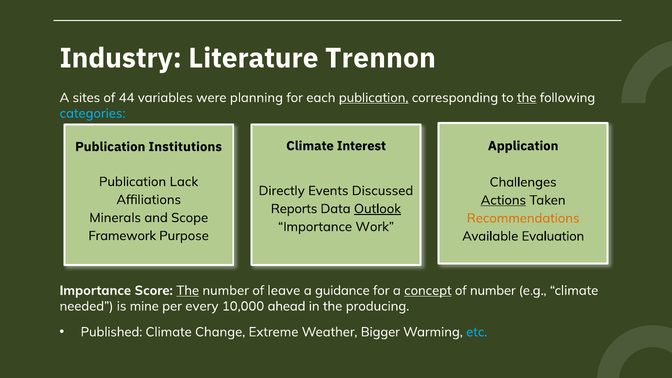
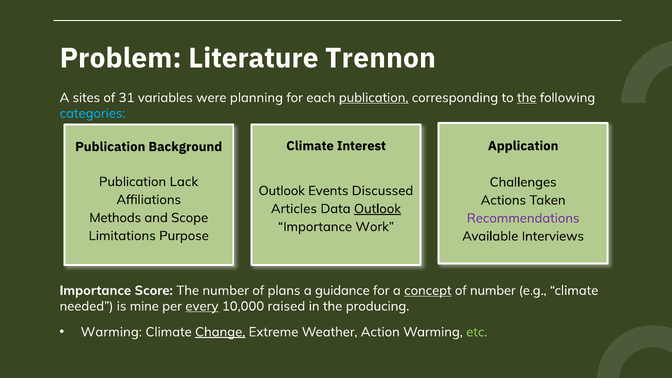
Industry: Industry -> Problem
44: 44 -> 31
Institutions: Institutions -> Background
Directly at (282, 191): Directly -> Outlook
Actions underline: present -> none
Reports: Reports -> Articles
Minerals: Minerals -> Methods
Recommendations colour: orange -> purple
Framework: Framework -> Limitations
Evaluation: Evaluation -> Interviews
The at (188, 291) underline: present -> none
leave: leave -> plans
every underline: none -> present
ahead: ahead -> raised
Published at (111, 332): Published -> Warming
Change underline: none -> present
Bigger: Bigger -> Action
etc colour: light blue -> light green
